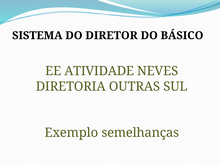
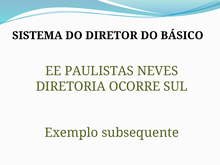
ATIVIDADE: ATIVIDADE -> PAULISTAS
OUTRAS: OUTRAS -> OCORRE
semelhanças: semelhanças -> subsequente
